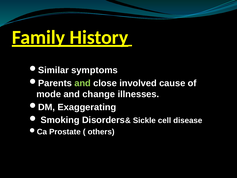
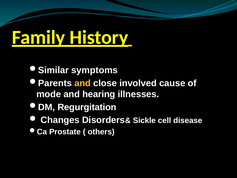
and at (83, 83) colour: light green -> yellow
change: change -> hearing
Exaggerating: Exaggerating -> Regurgitation
Smoking: Smoking -> Changes
